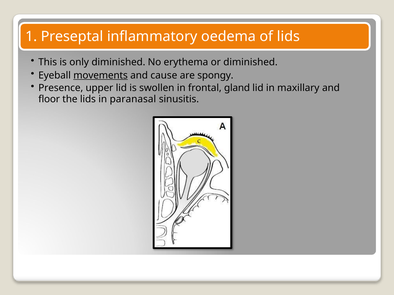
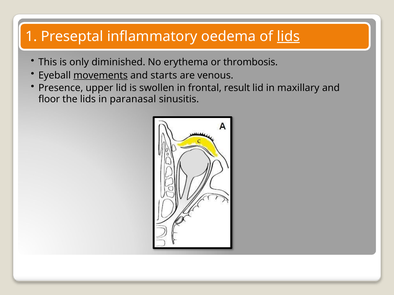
lids at (288, 36) underline: none -> present
or diminished: diminished -> thrombosis
cause: cause -> starts
spongy: spongy -> venous
gland: gland -> result
